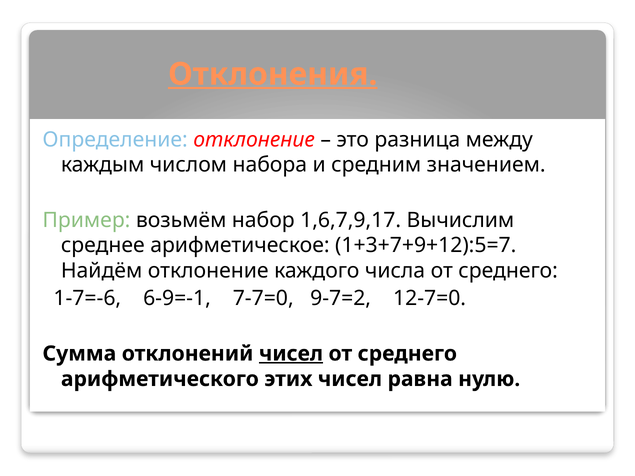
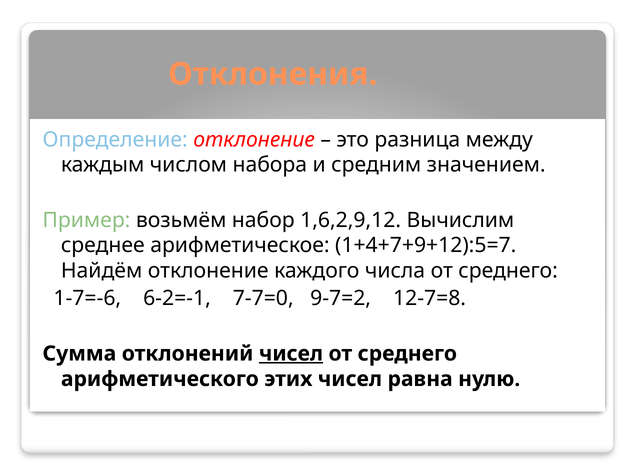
Отклонения underline: present -> none
1,6,7,9,17: 1,6,7,9,17 -> 1,6,2,9,12
1+3+7+9+12):5=7: 1+3+7+9+12):5=7 -> 1+4+7+9+12):5=7
6-9=-1: 6-9=-1 -> 6-2=-1
12-7=0: 12-7=0 -> 12-7=8
